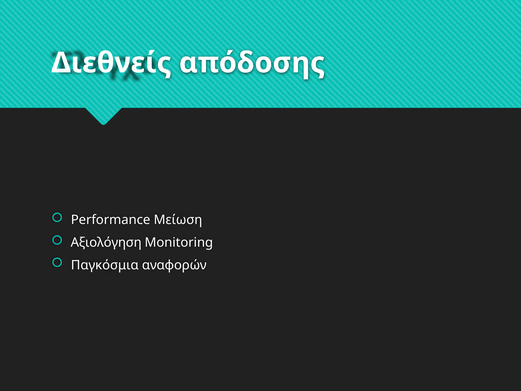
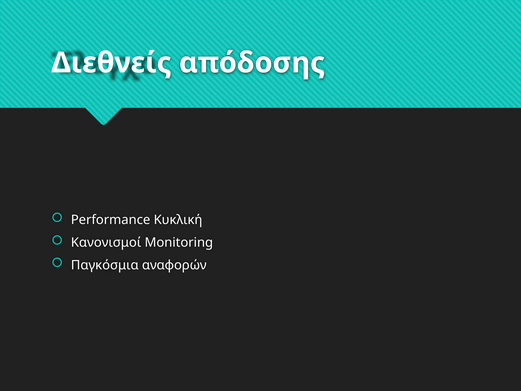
Μείωση: Μείωση -> Κυκλική
Αξιολόγηση: Αξιολόγηση -> Κανονισμοί
